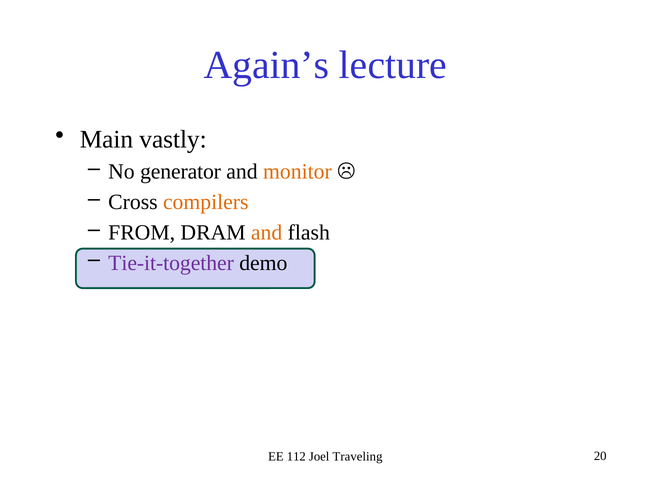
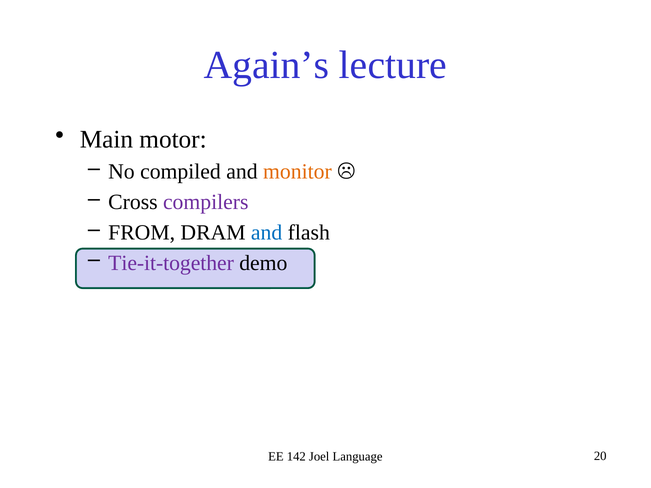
vastly: vastly -> motor
generator: generator -> compiled
compilers colour: orange -> purple
and at (267, 233) colour: orange -> blue
112: 112 -> 142
Traveling: Traveling -> Language
